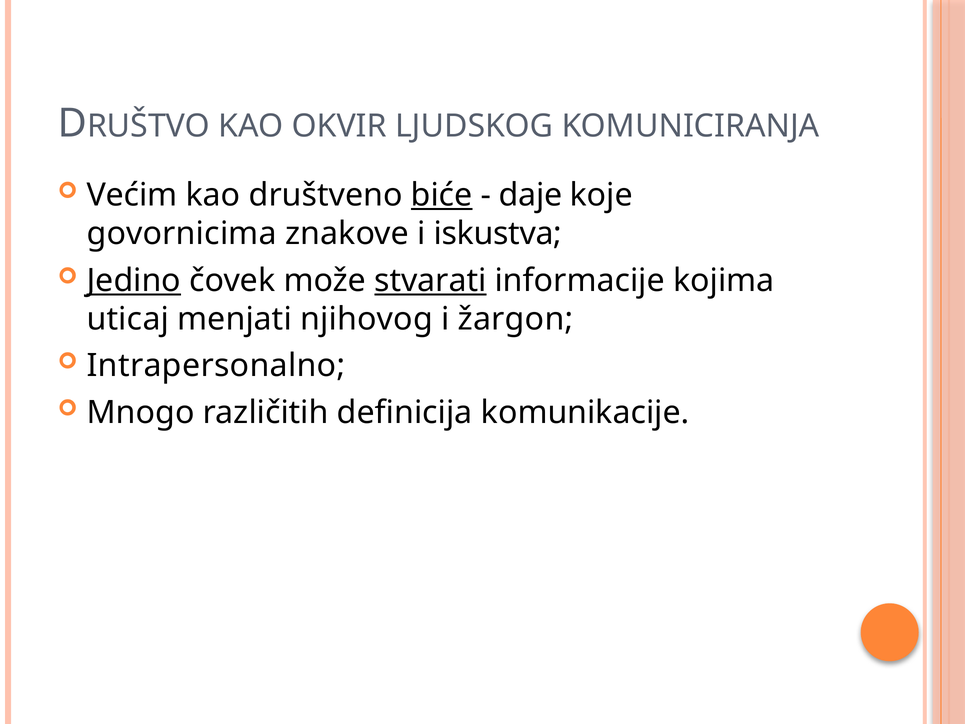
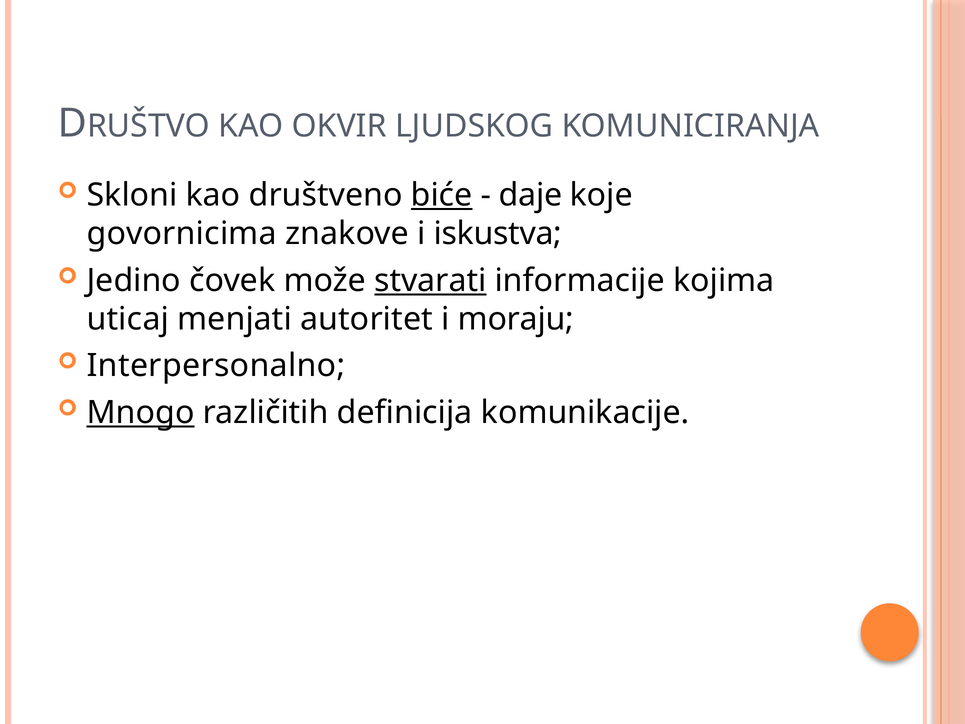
Većim: Većim -> Skloni
Jedino underline: present -> none
njihovog: njihovog -> autoritet
žargon: žargon -> moraju
Intrapersonalno: Intrapersonalno -> Interpersonalno
Mnogo underline: none -> present
